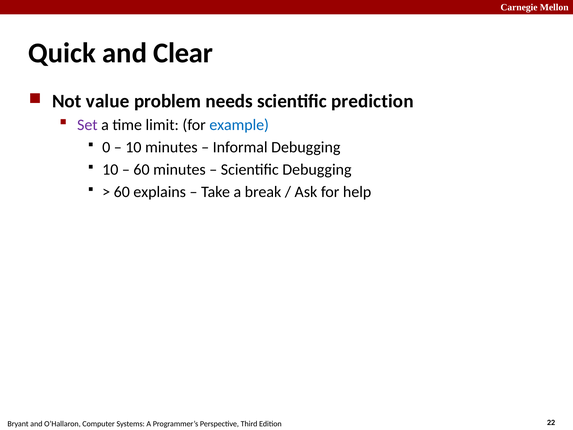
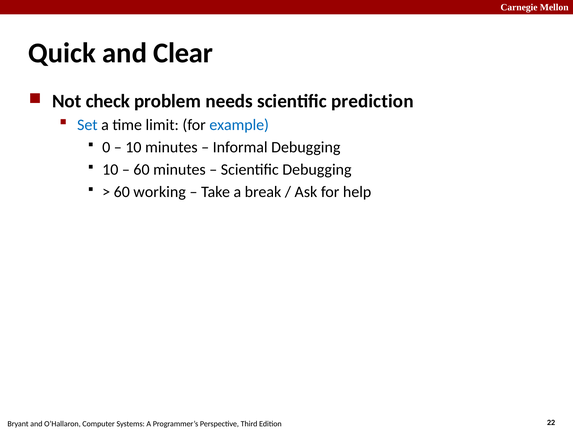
value: value -> check
Set colour: purple -> blue
explains: explains -> working
